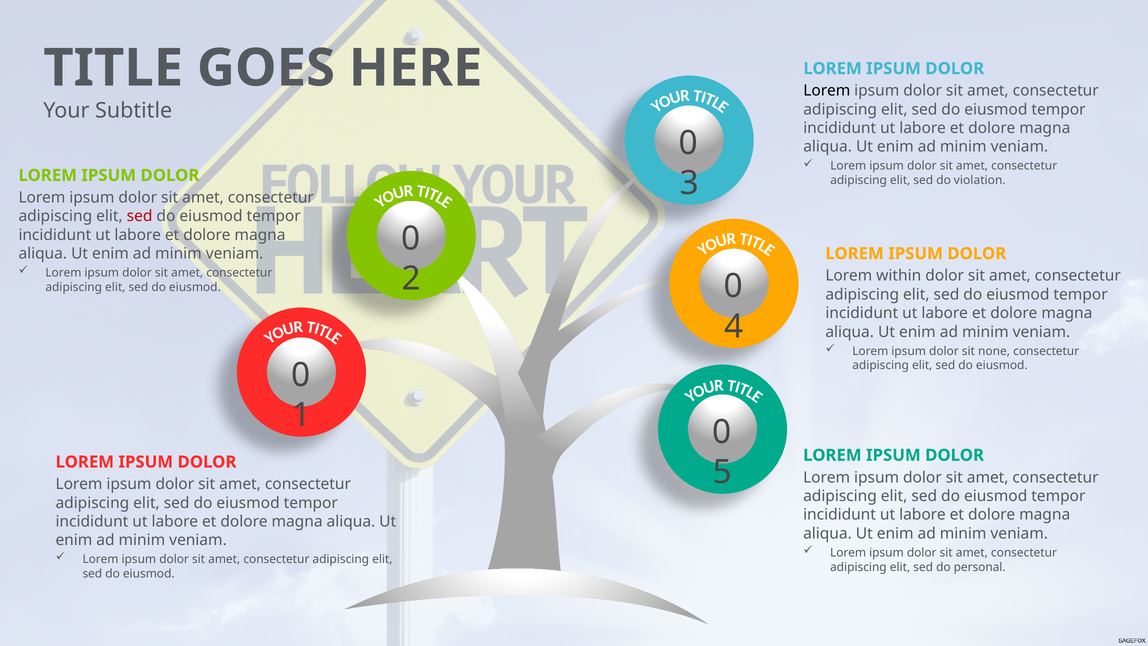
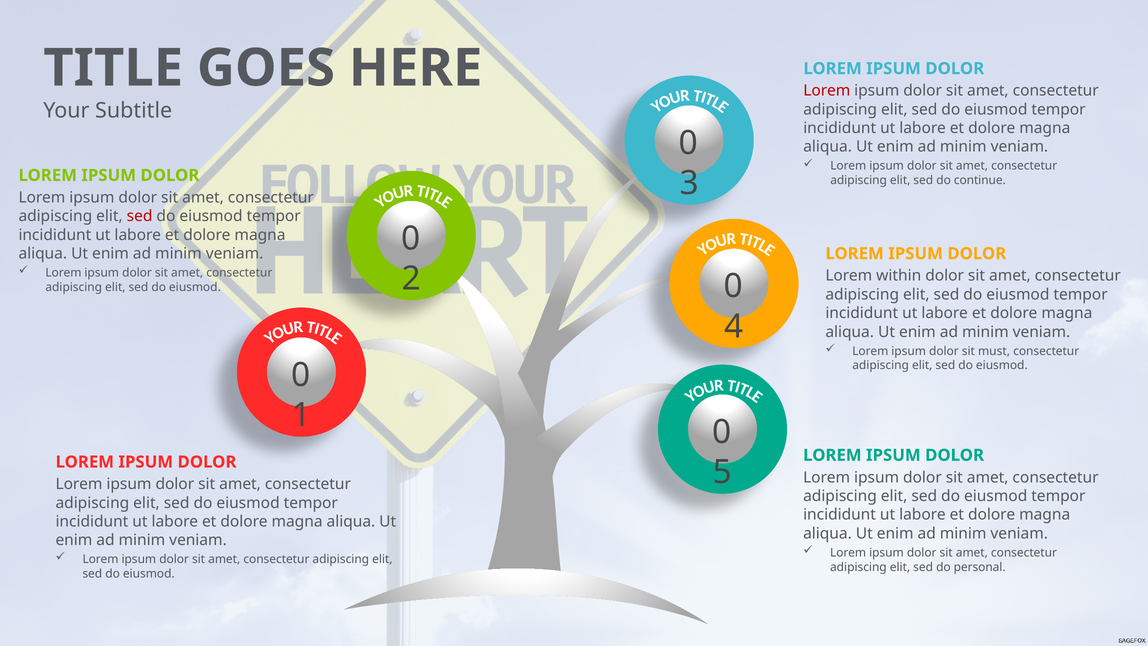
Lorem at (827, 91) colour: black -> red
violation: violation -> continue
none: none -> must
